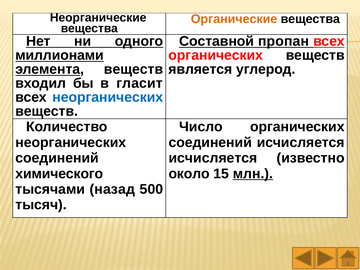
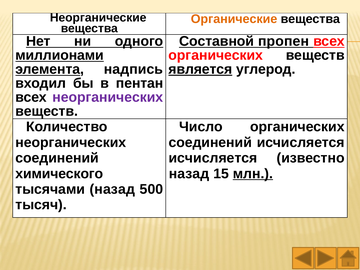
пропан: пропан -> пропен
элемента веществ: веществ -> надпись
является underline: none -> present
гласит: гласит -> пентан
неорганических at (108, 97) colour: blue -> purple
около at (189, 174): около -> назад
